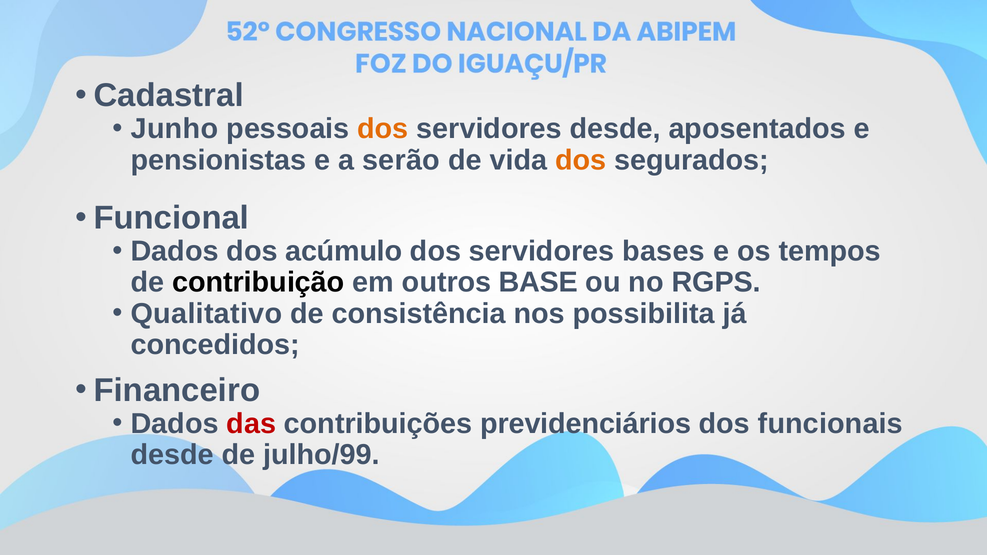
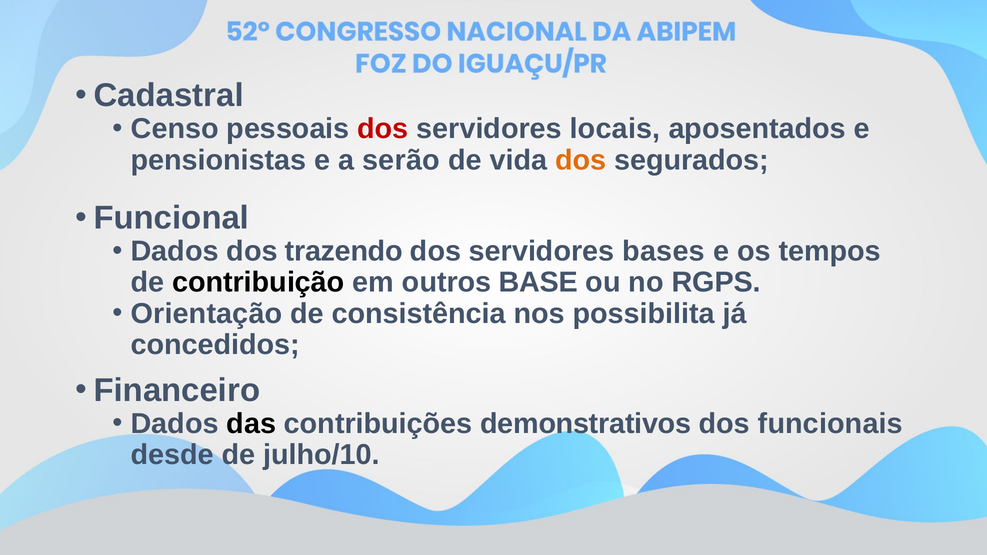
Junho: Junho -> Censo
dos at (383, 129) colour: orange -> red
servidores desde: desde -> locais
acúmulo: acúmulo -> trazendo
Qualitativo: Qualitativo -> Orientação
das colour: red -> black
previdenciários: previdenciários -> demonstrativos
julho/99: julho/99 -> julho/10
